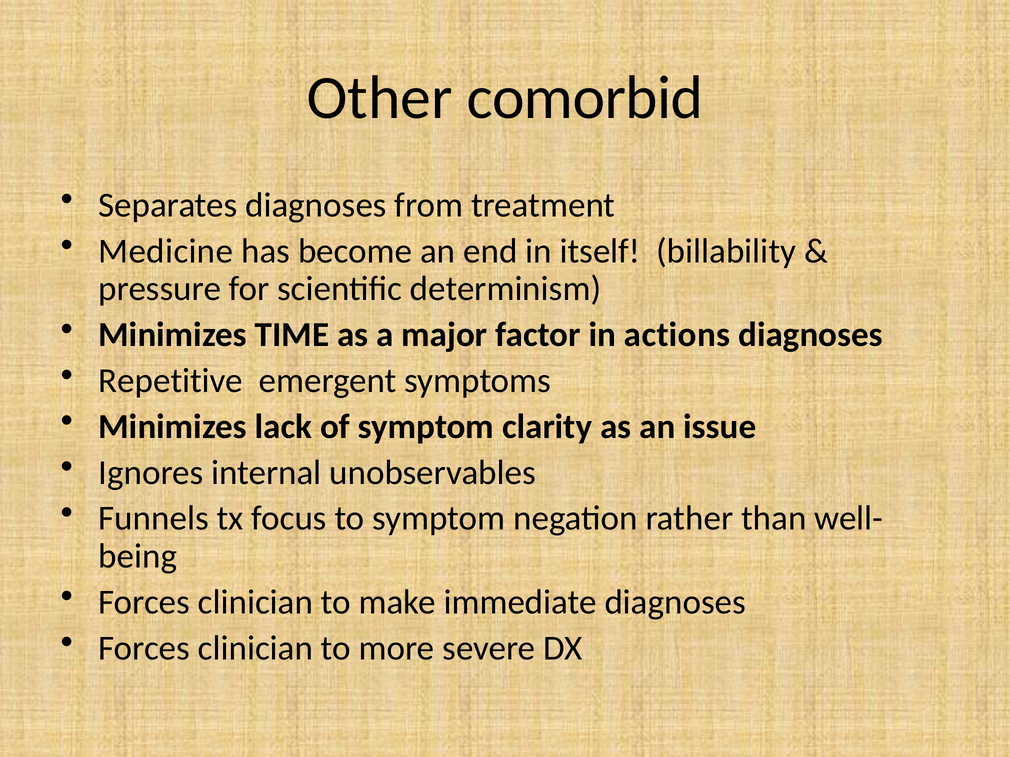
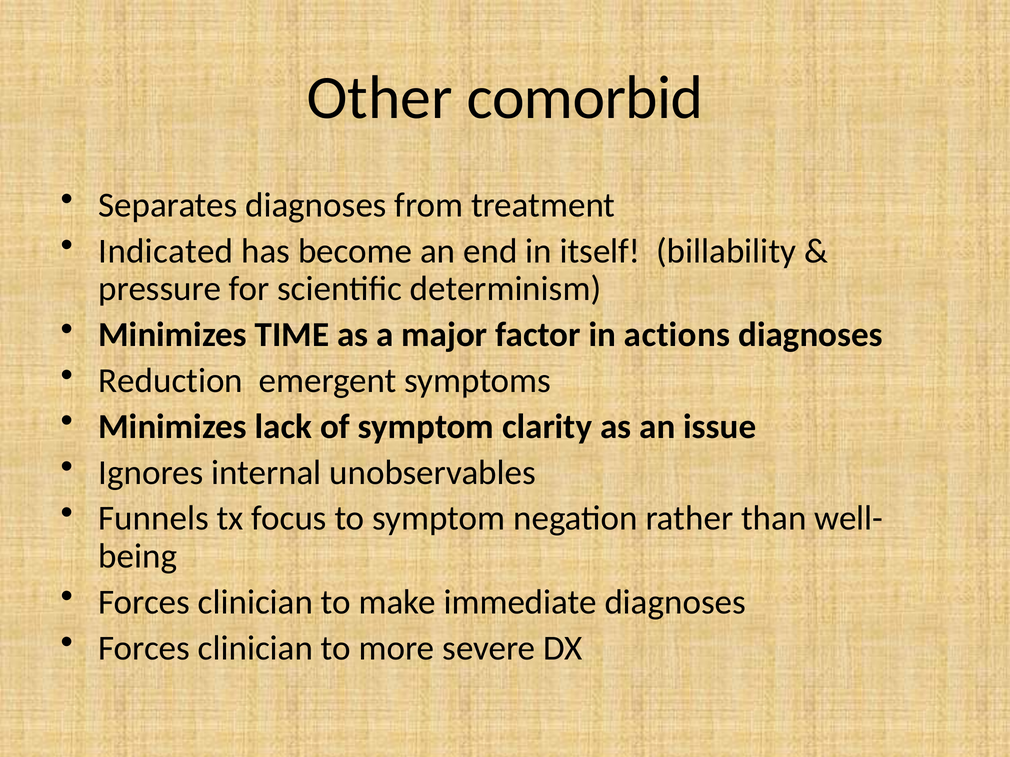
Medicine: Medicine -> Indicated
Repetitive: Repetitive -> Reduction
